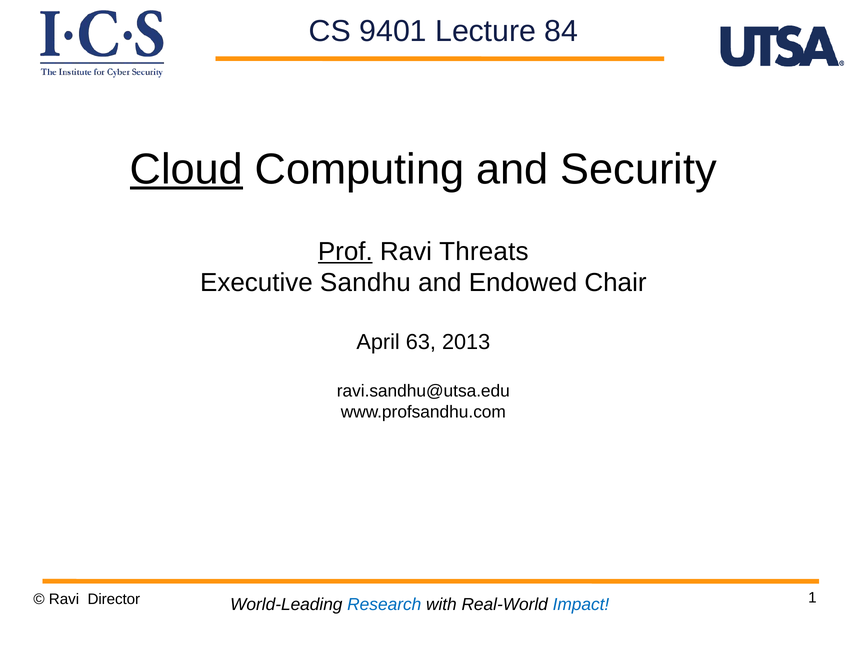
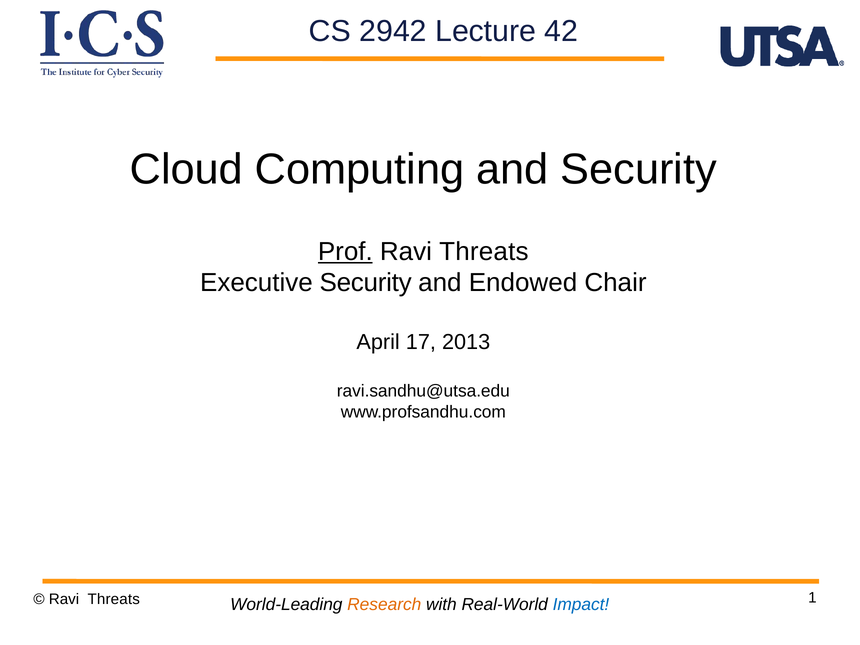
9401: 9401 -> 2942
84: 84 -> 42
Cloud underline: present -> none
Executive Sandhu: Sandhu -> Security
63: 63 -> 17
Director at (114, 599): Director -> Threats
Research colour: blue -> orange
